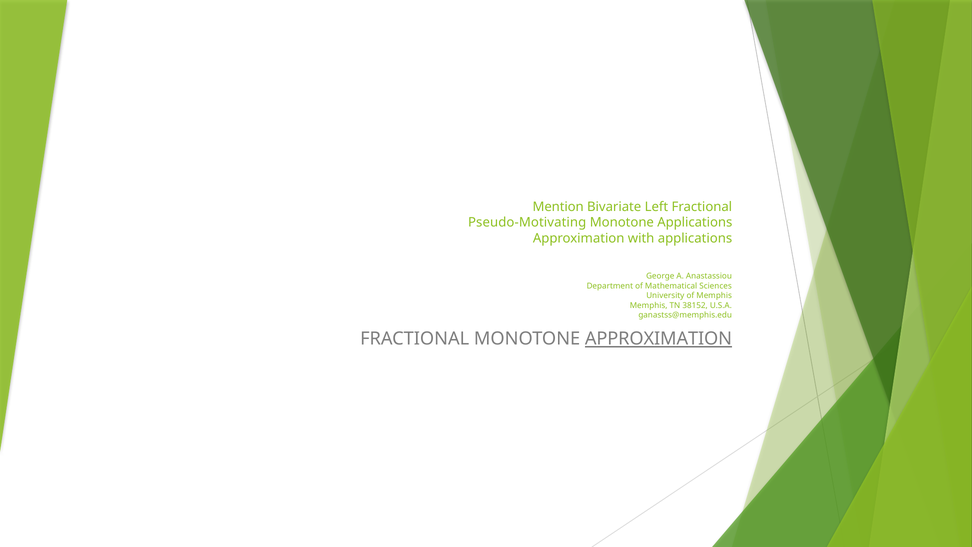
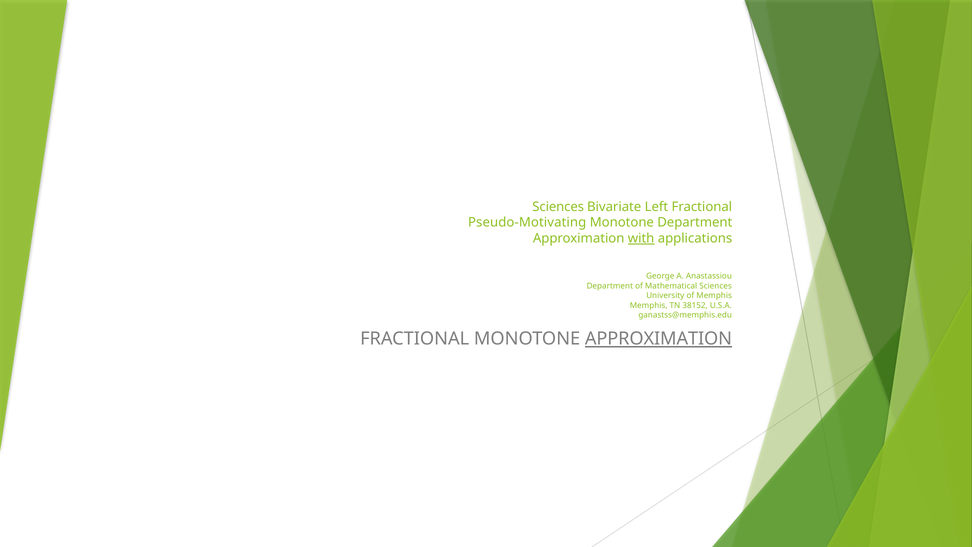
Mention at (558, 207): Mention -> Sciences
Monotone Applications: Applications -> Department
with underline: none -> present
